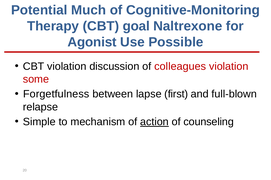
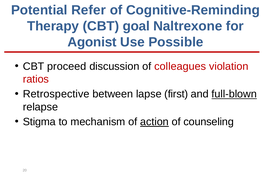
Much: Much -> Refer
Cognitive-Monitoring: Cognitive-Monitoring -> Cognitive-Reminding
CBT violation: violation -> proceed
some: some -> ratios
Forgetfulness: Forgetfulness -> Retrospective
full-blown underline: none -> present
Simple: Simple -> Stigma
